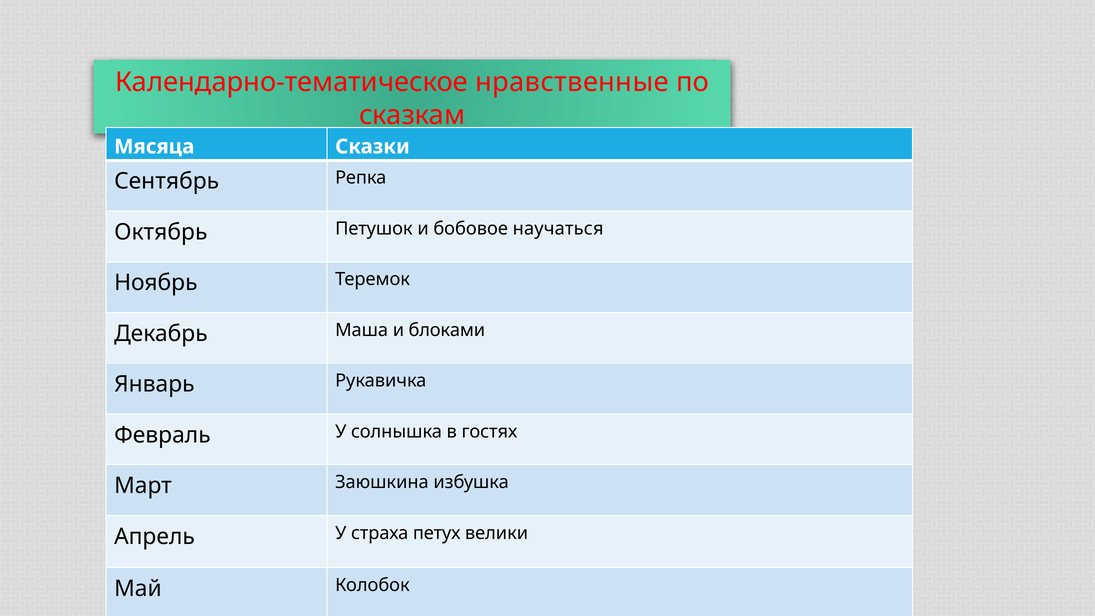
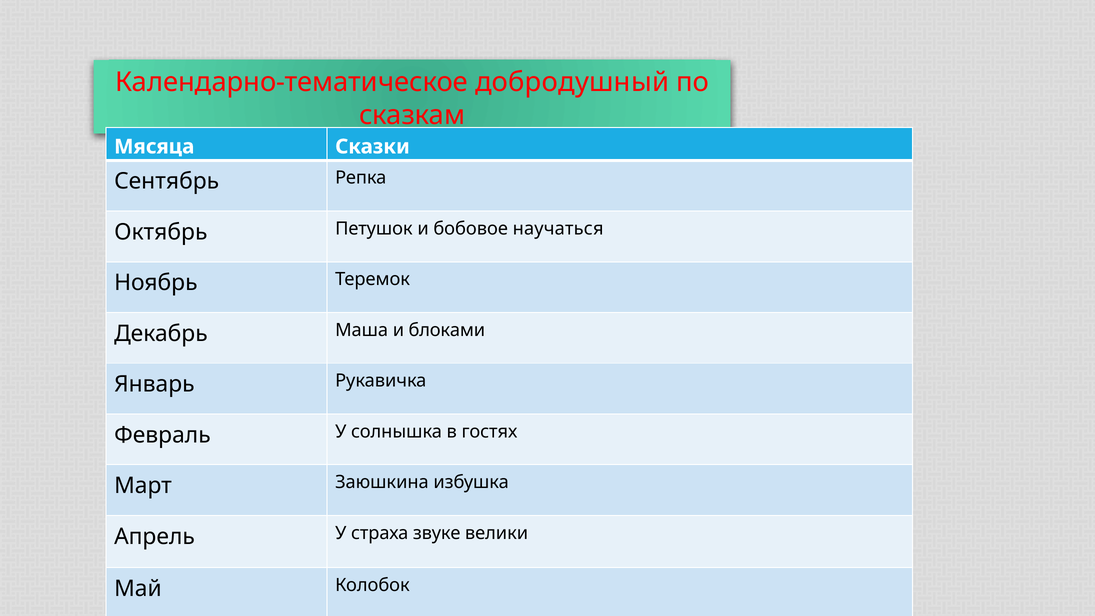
нравственные: нравственные -> добродушный
петух: петух -> звуке
